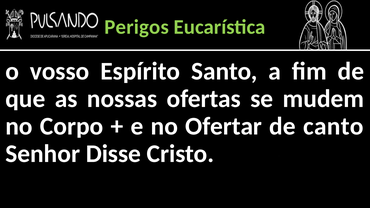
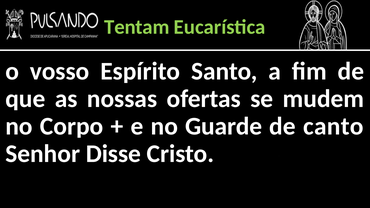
Perigos: Perigos -> Tentam
Ofertar: Ofertar -> Guarde
